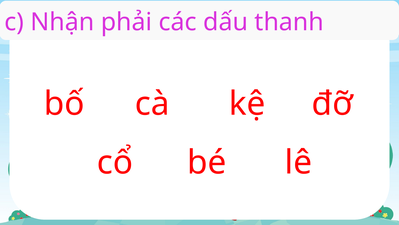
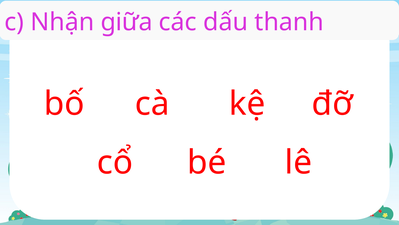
phải: phải -> giữa
